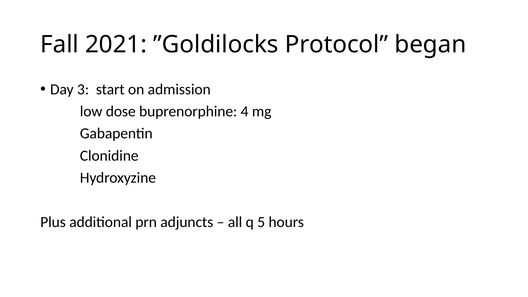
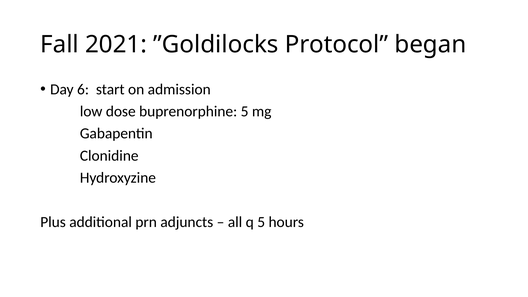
3: 3 -> 6
buprenorphine 4: 4 -> 5
